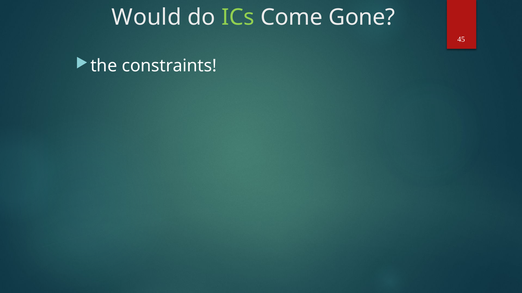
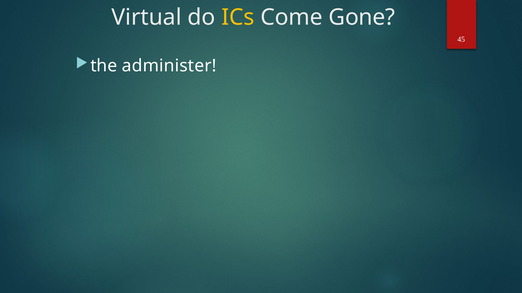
Would: Would -> Virtual
ICs colour: light green -> yellow
constraints: constraints -> administer
